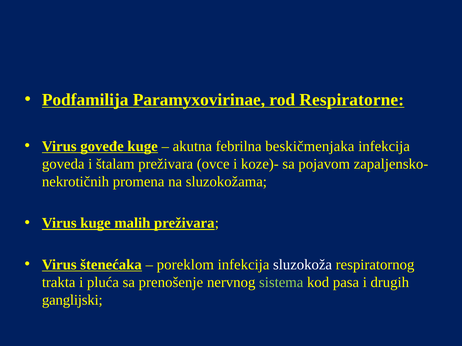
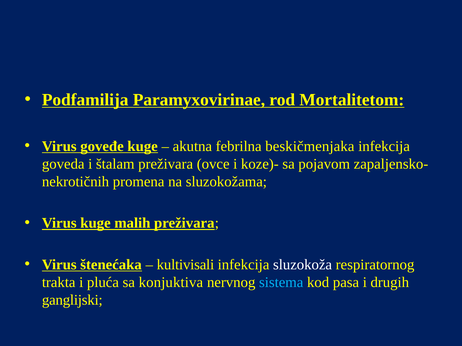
Respiratorne: Respiratorne -> Mortalitetom
poreklom: poreklom -> kultivisali
prenošenje: prenošenje -> konjuktiva
sistema colour: light green -> light blue
